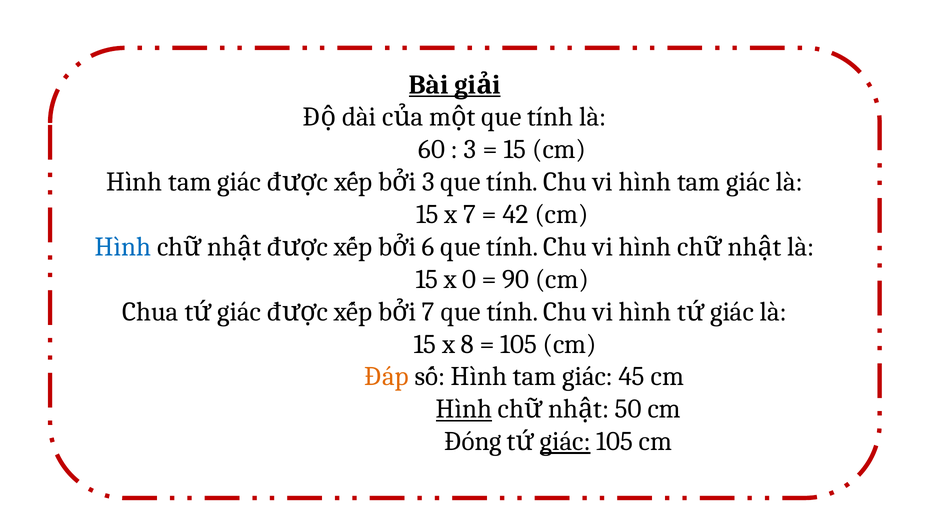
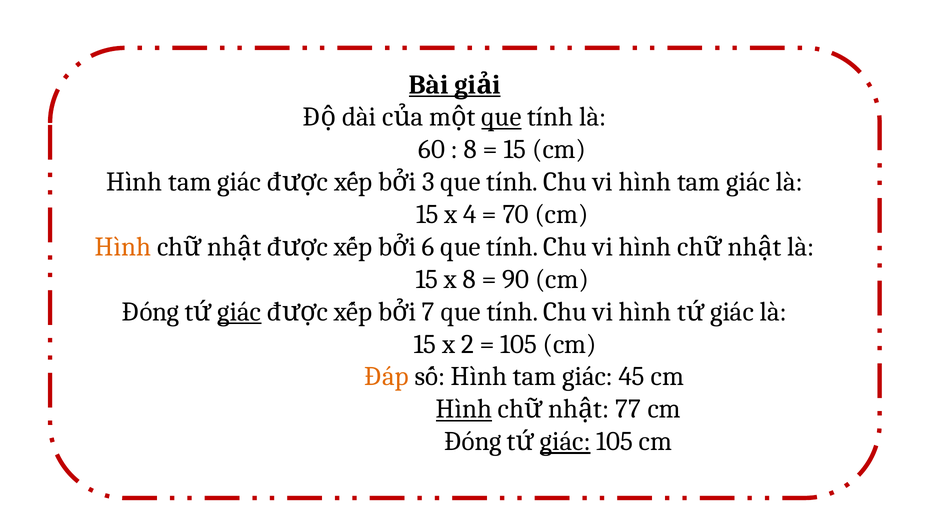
que at (501, 117) underline: none -> present
3 at (470, 149): 3 -> 8
x 7: 7 -> 4
42: 42 -> 70
Hình at (123, 246) colour: blue -> orange
x 0: 0 -> 8
Chua at (151, 311): Chua -> Đóng
giác at (239, 311) underline: none -> present
8: 8 -> 2
50: 50 -> 77
